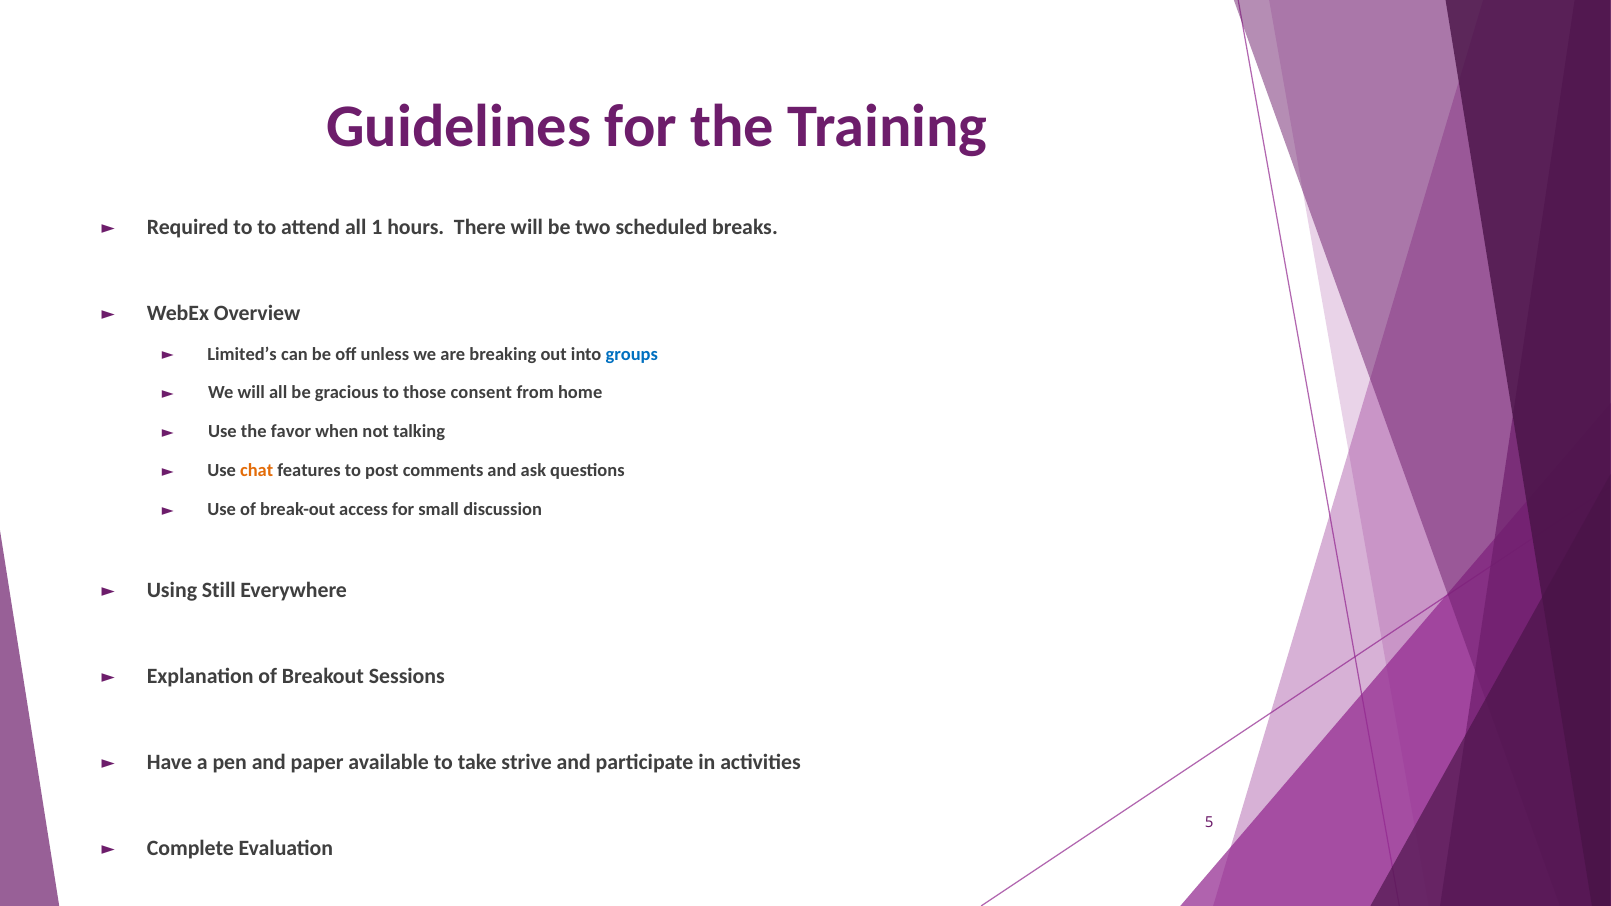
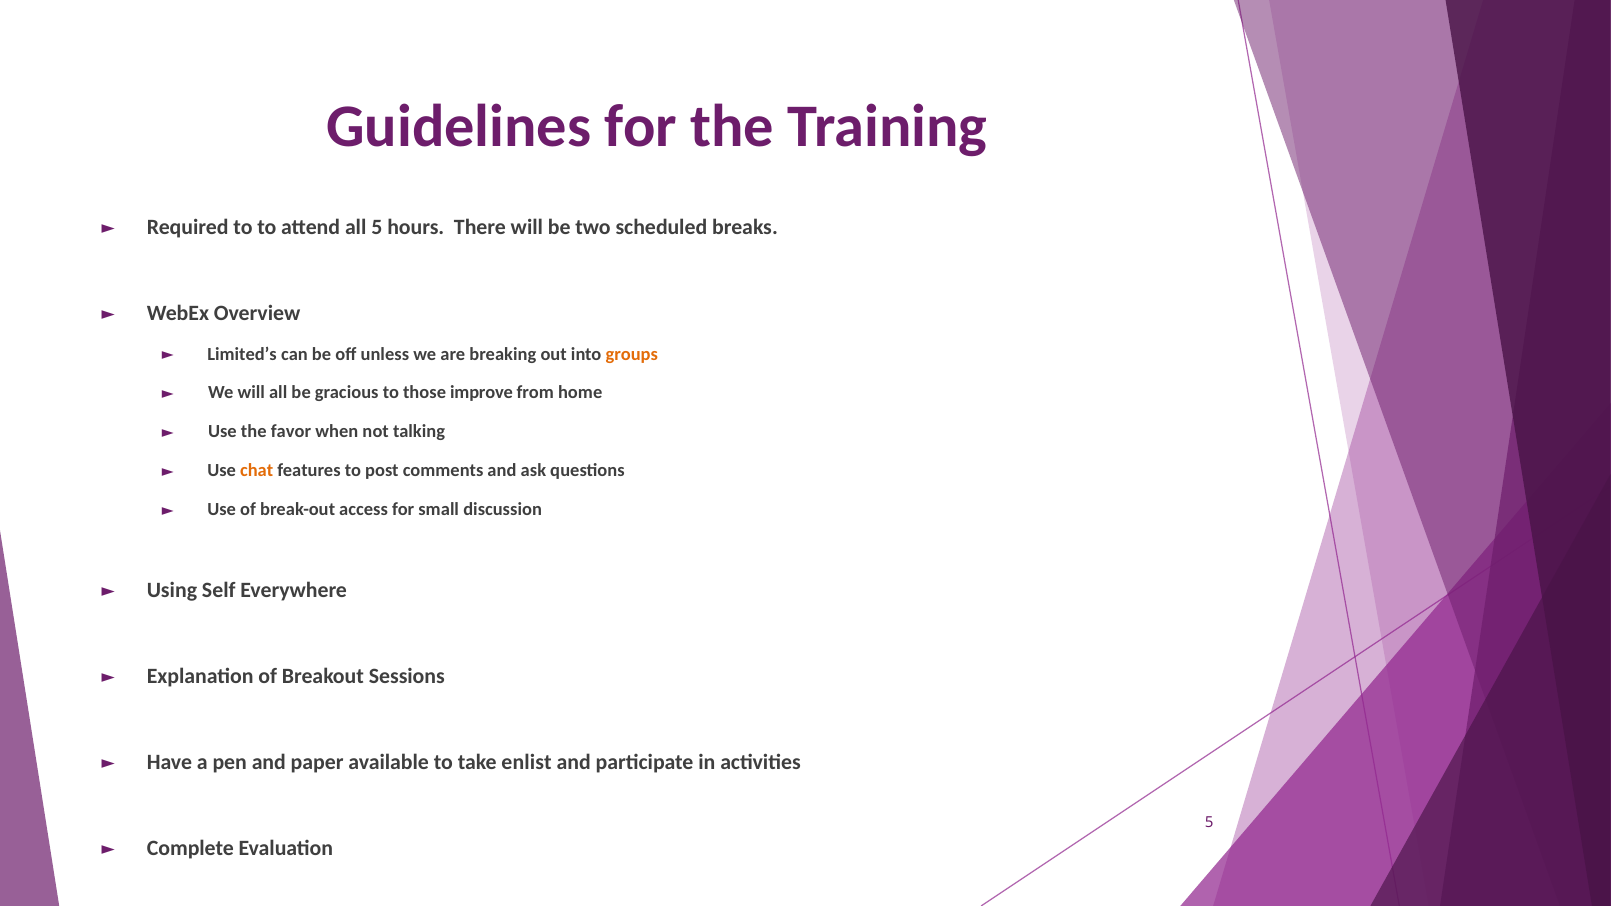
all 1: 1 -> 5
groups colour: blue -> orange
consent: consent -> improve
Still: Still -> Self
strive: strive -> enlist
